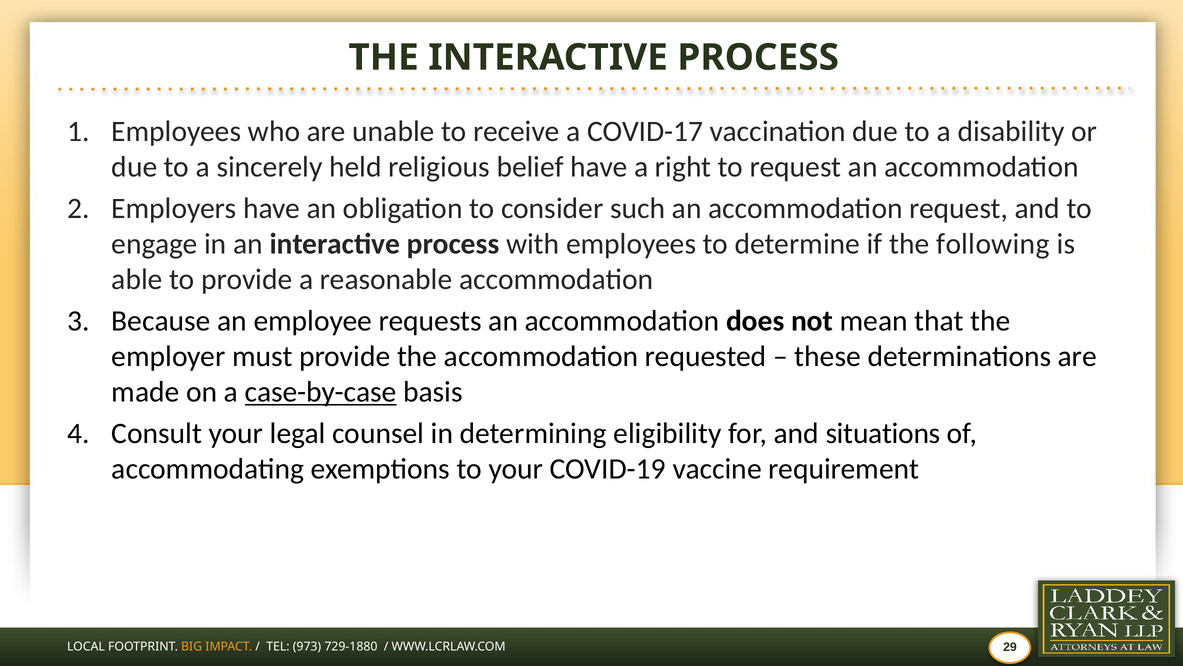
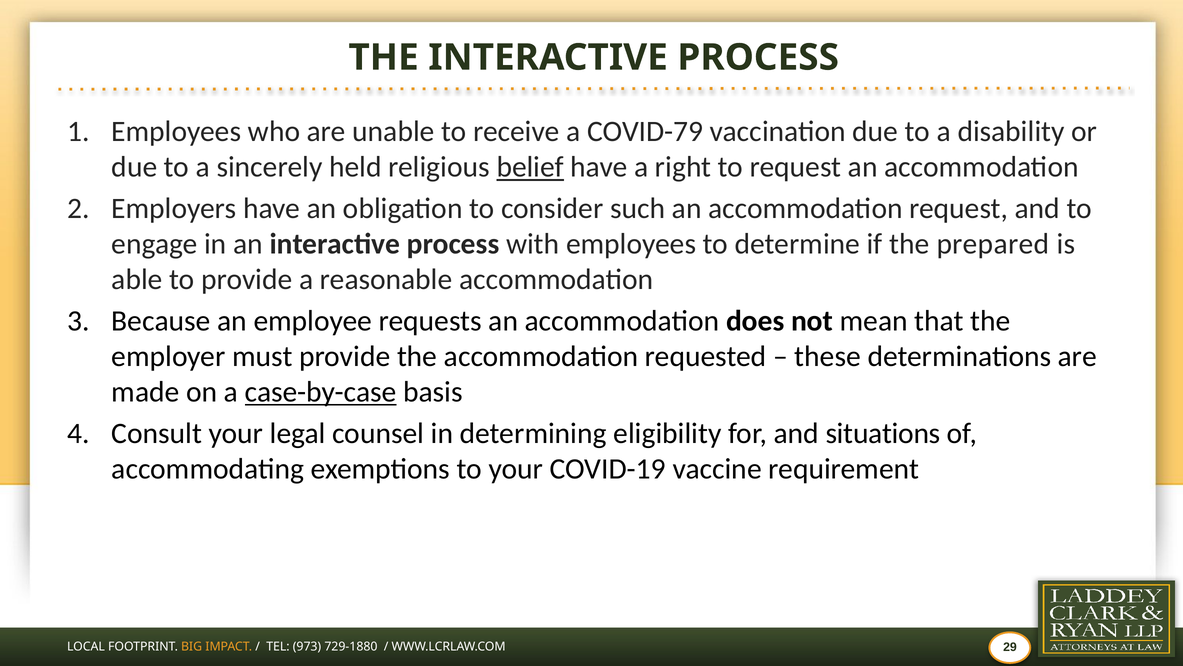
COVID-17: COVID-17 -> COVID-79
belief underline: none -> present
following: following -> prepared
